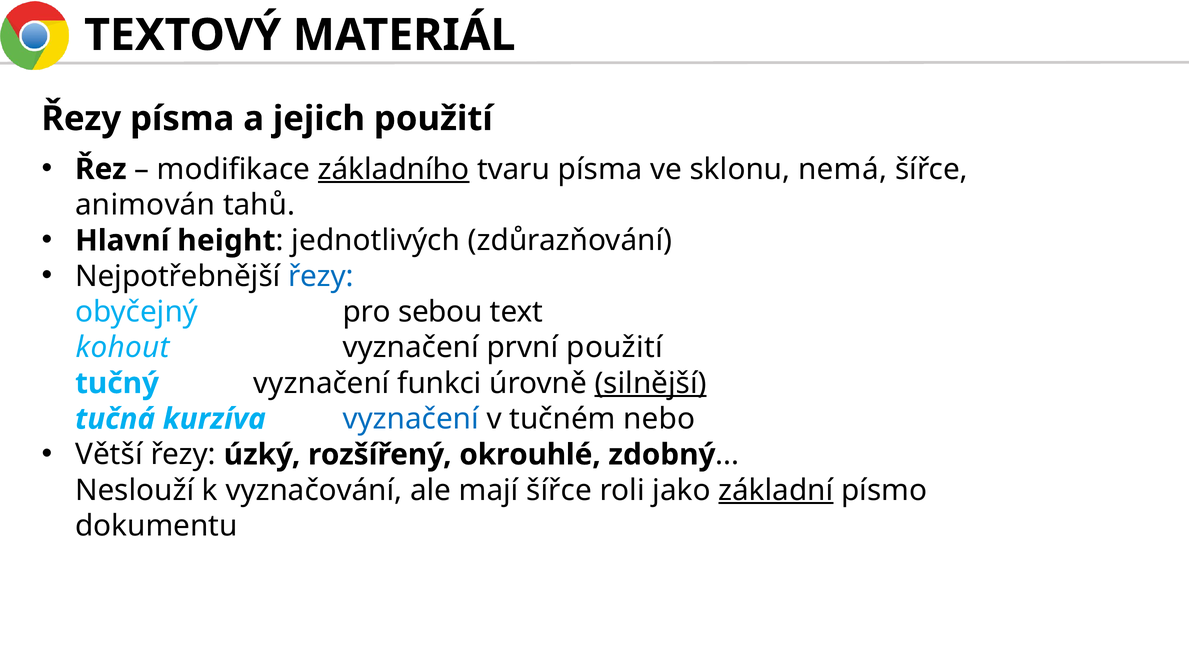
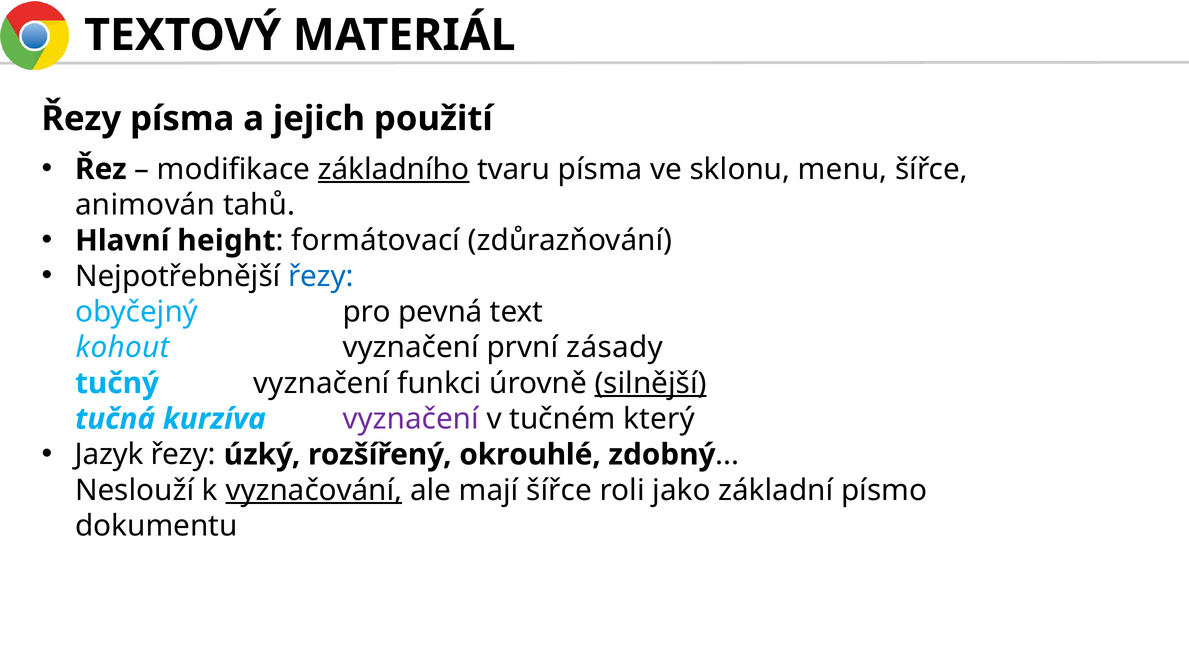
nemá: nemá -> menu
jednotlivých: jednotlivých -> formátovací
sebou: sebou -> pevná
první použití: použití -> zásady
vyznačení at (411, 419) colour: blue -> purple
nebo: nebo -> který
Větší: Větší -> Jazyk
vyznačování underline: none -> present
základní underline: present -> none
